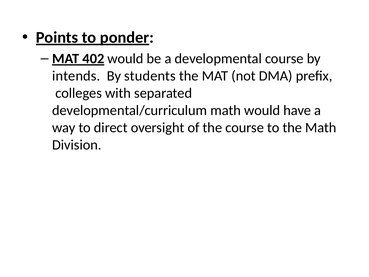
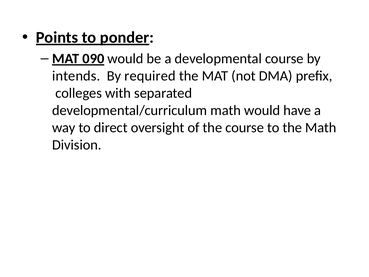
402: 402 -> 090
students: students -> required
